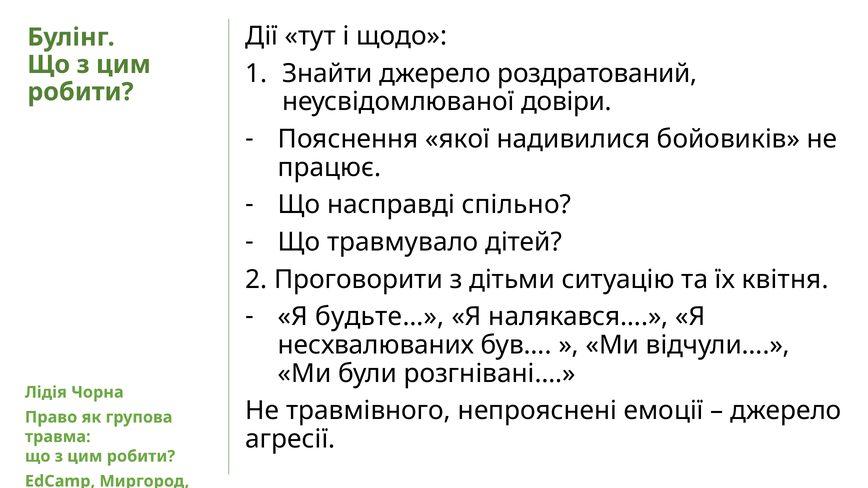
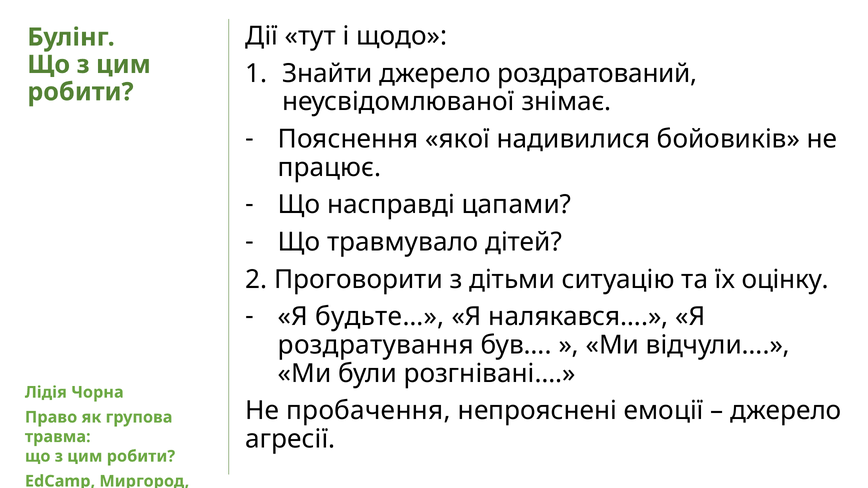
довіри: довіри -> знімає
спільно: спільно -> цапами
квітня: квітня -> оцінку
несхвалюваних: несхвалюваних -> роздратування
травмівного: травмівного -> пробачення
